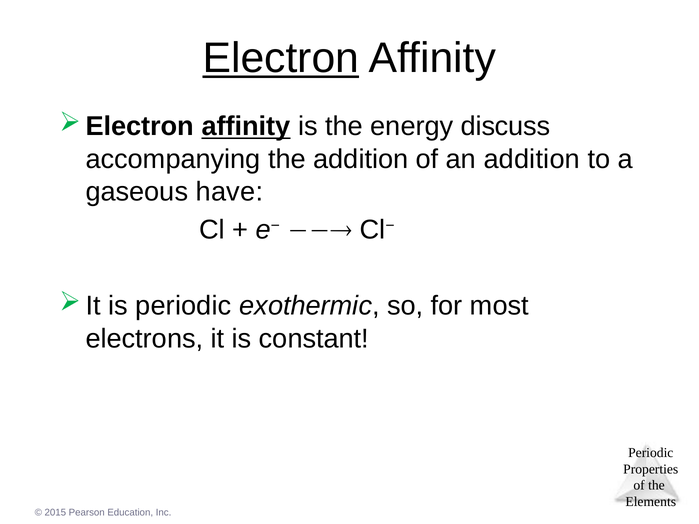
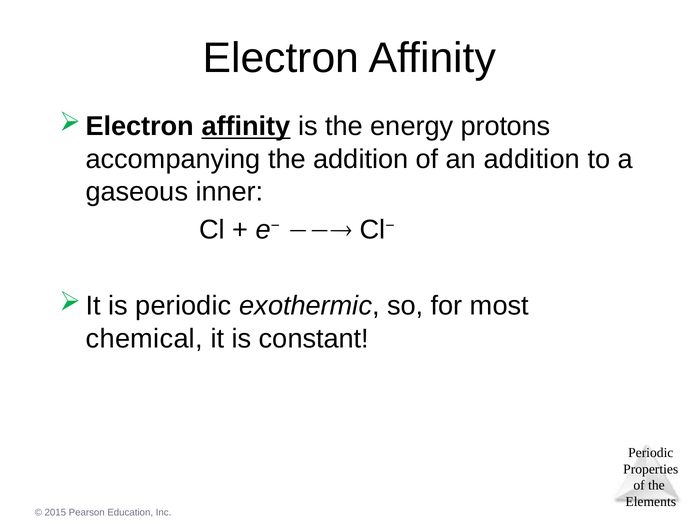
Electron underline: present -> none
discuss: discuss -> protons
have: have -> inner
electrons: electrons -> chemical
